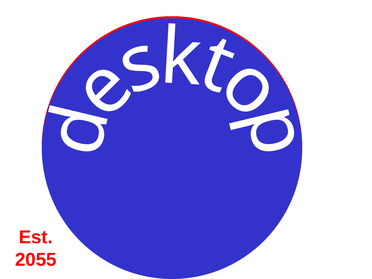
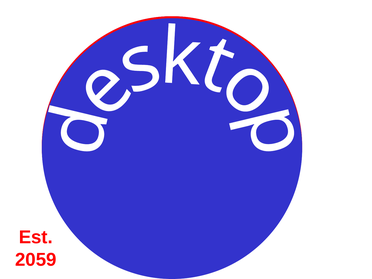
2055: 2055 -> 2059
